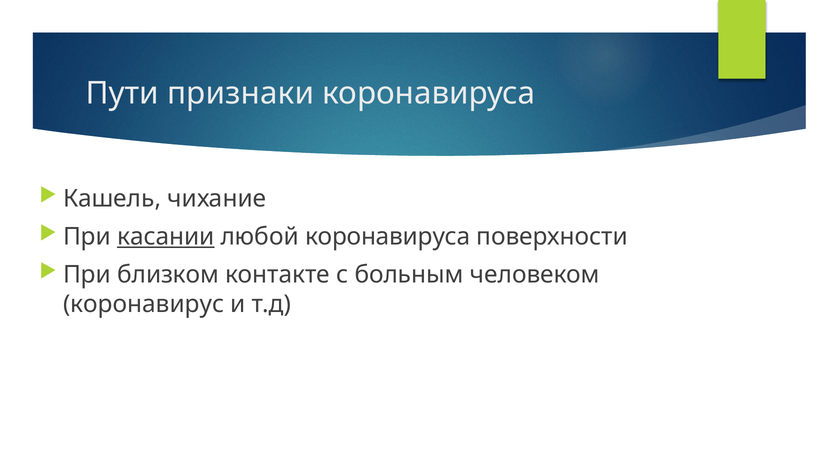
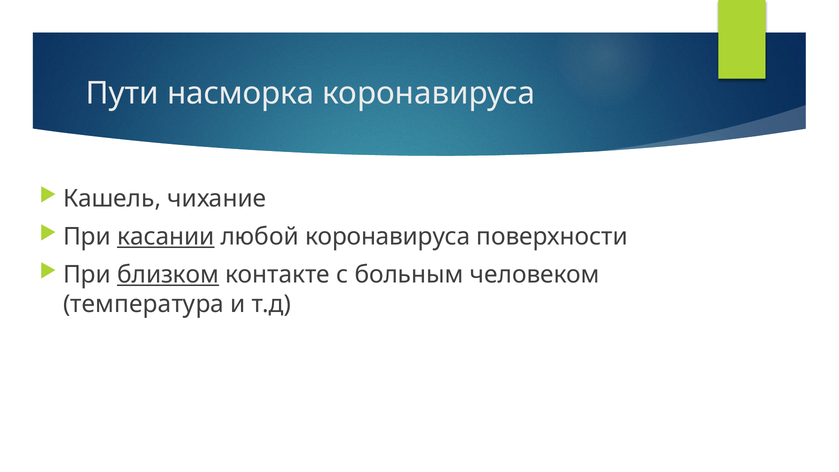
признаки: признаки -> насморка
близком underline: none -> present
коронавирус: коронавирус -> температура
